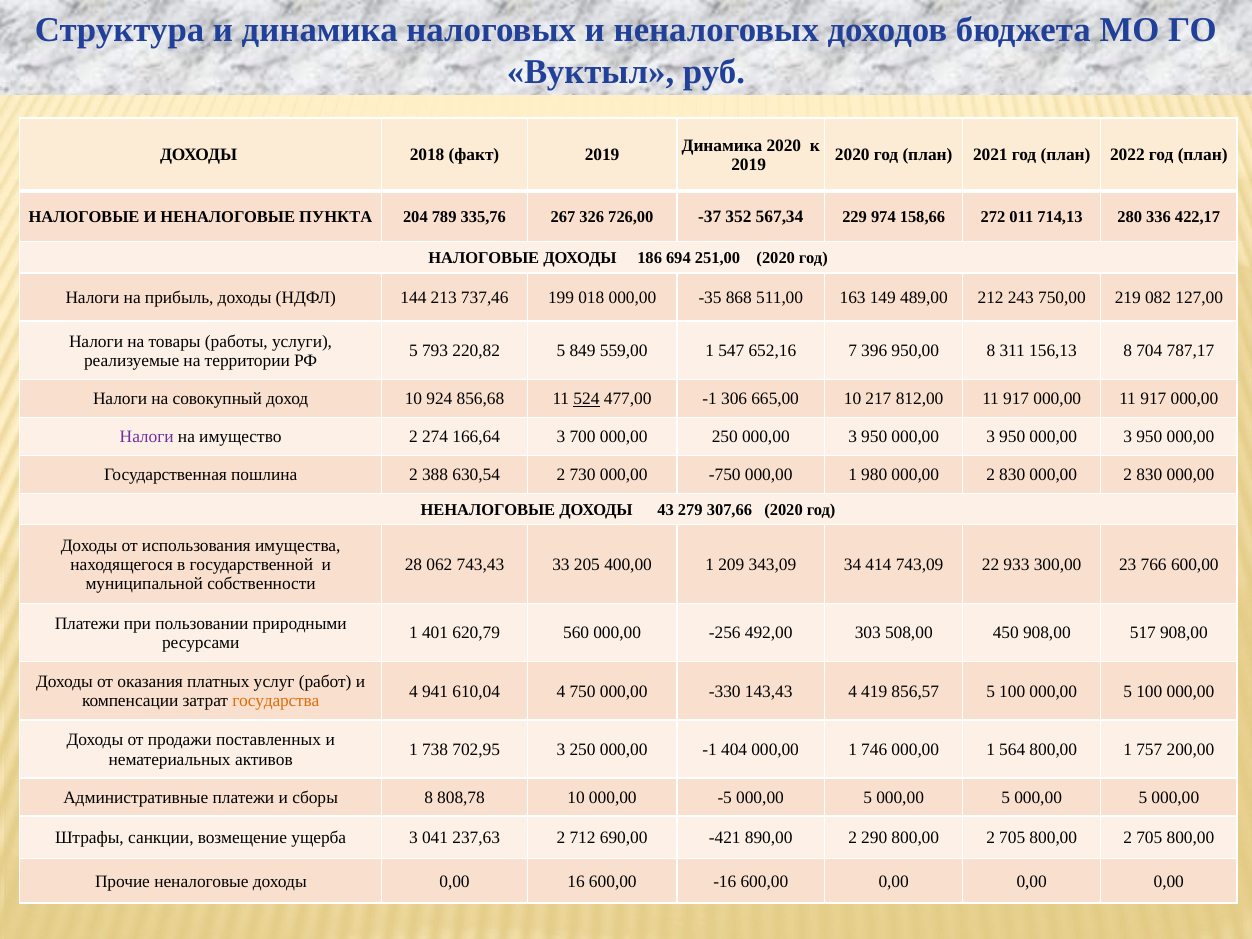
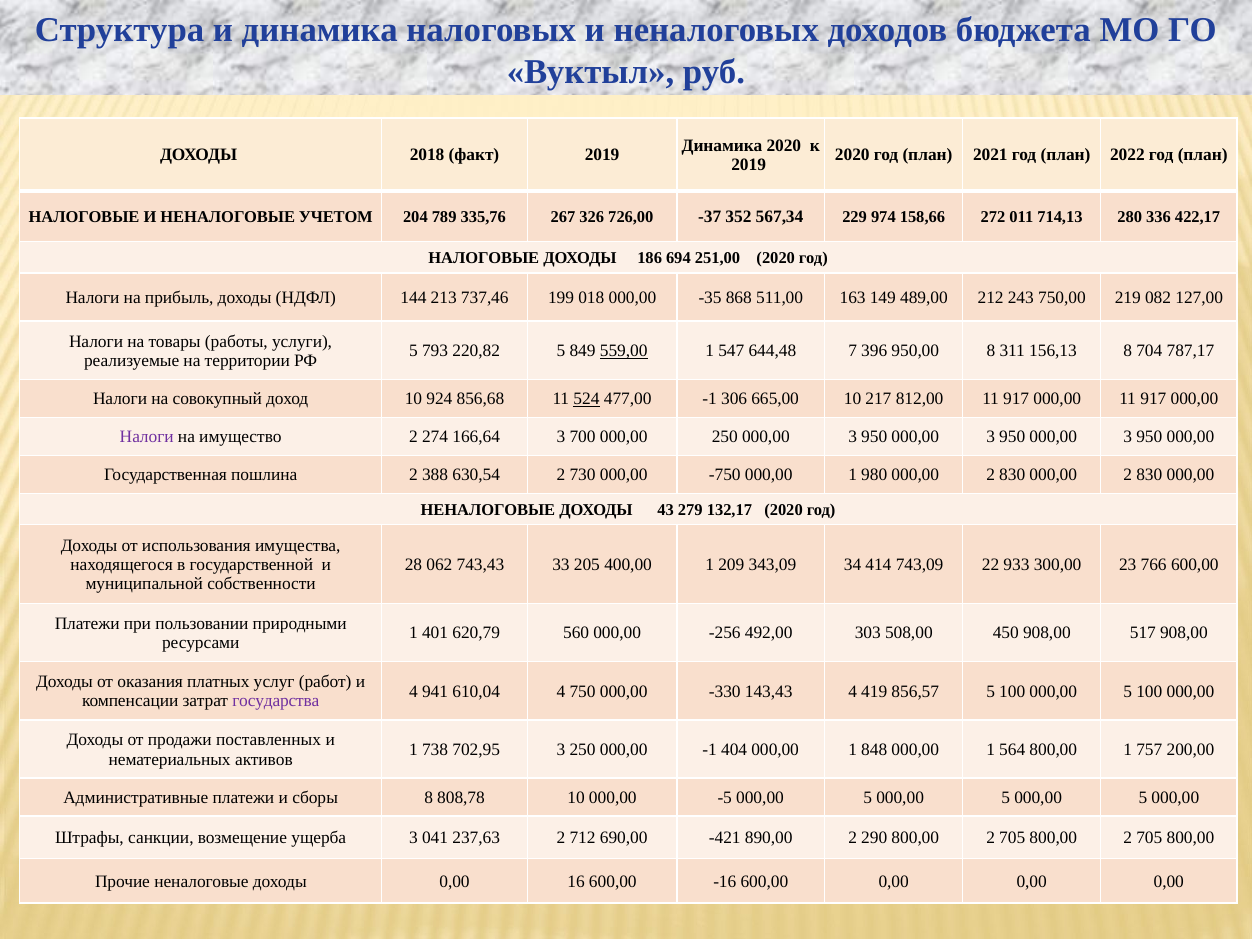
ПУНКТА: ПУНКТА -> УЧЕТОМ
559,00 underline: none -> present
652,16: 652,16 -> 644,48
307,66: 307,66 -> 132,17
государства colour: orange -> purple
746: 746 -> 848
